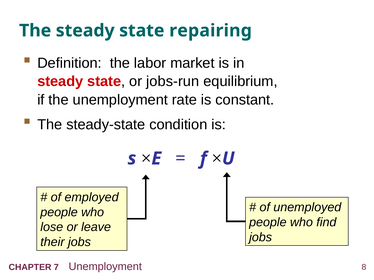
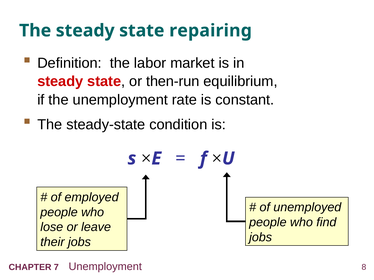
jobs-run: jobs-run -> then-run
